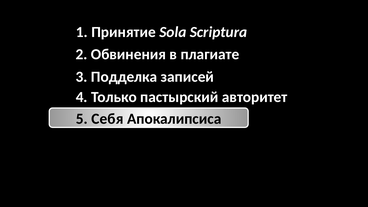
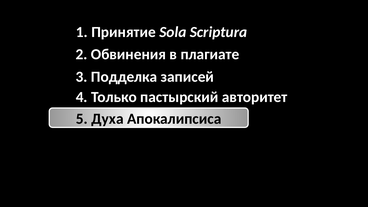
Себя: Себя -> Духа
